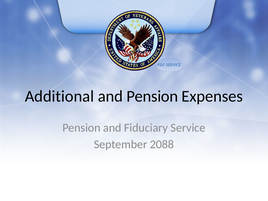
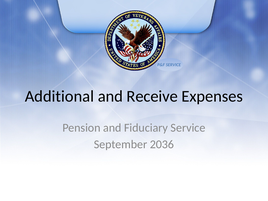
and Pension: Pension -> Receive
2088: 2088 -> 2036
